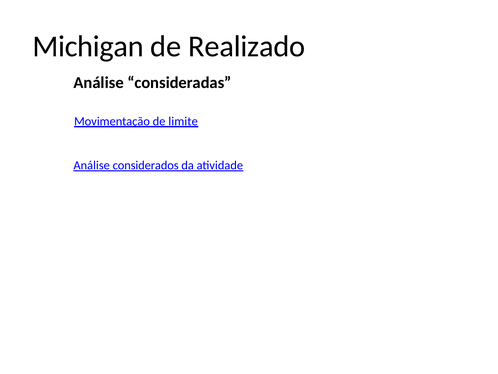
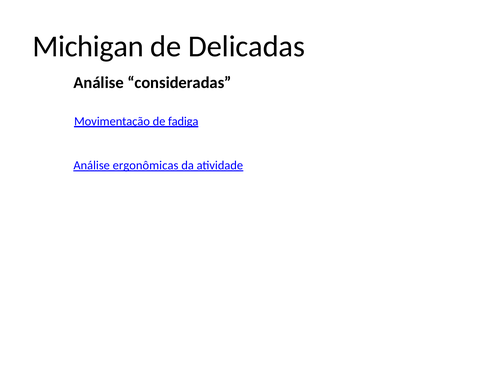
Realizado: Realizado -> Delicadas
limite: limite -> fadiga
considerados: considerados -> ergonômicas
